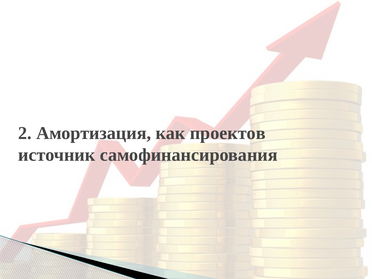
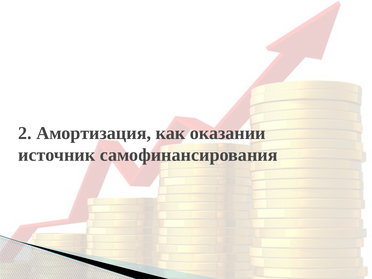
проектов: проектов -> оказании
